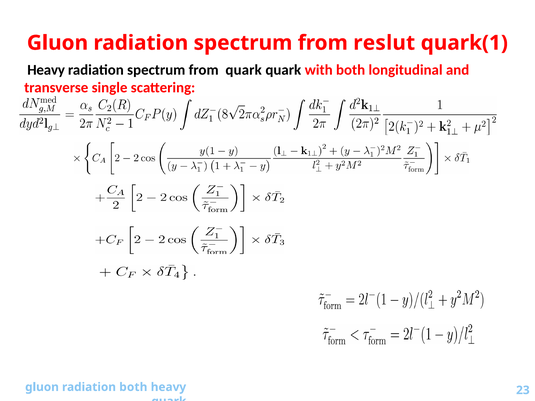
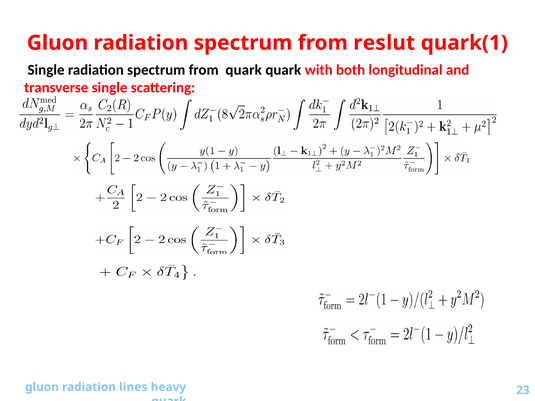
Heavy at (46, 70): Heavy -> Single
radiation both: both -> lines
